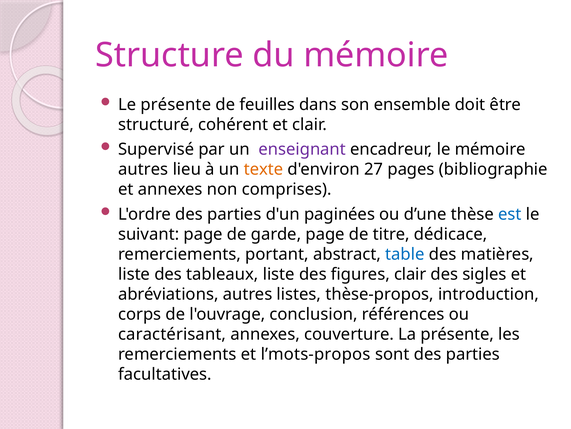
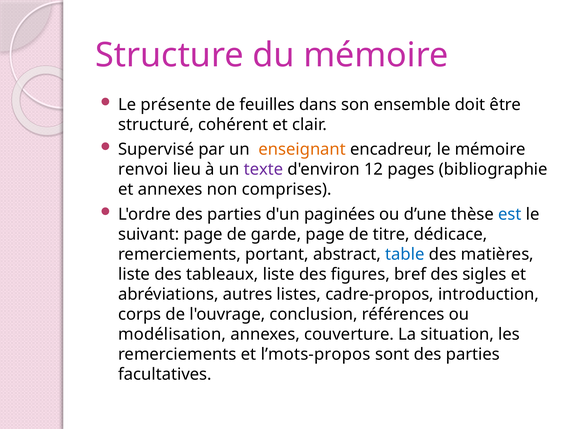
enseignant colour: purple -> orange
autres at (143, 169): autres -> renvoi
texte colour: orange -> purple
27: 27 -> 12
figures clair: clair -> bref
thèse-propos: thèse-propos -> cadre-propos
caractérisant: caractérisant -> modélisation
La présente: présente -> situation
